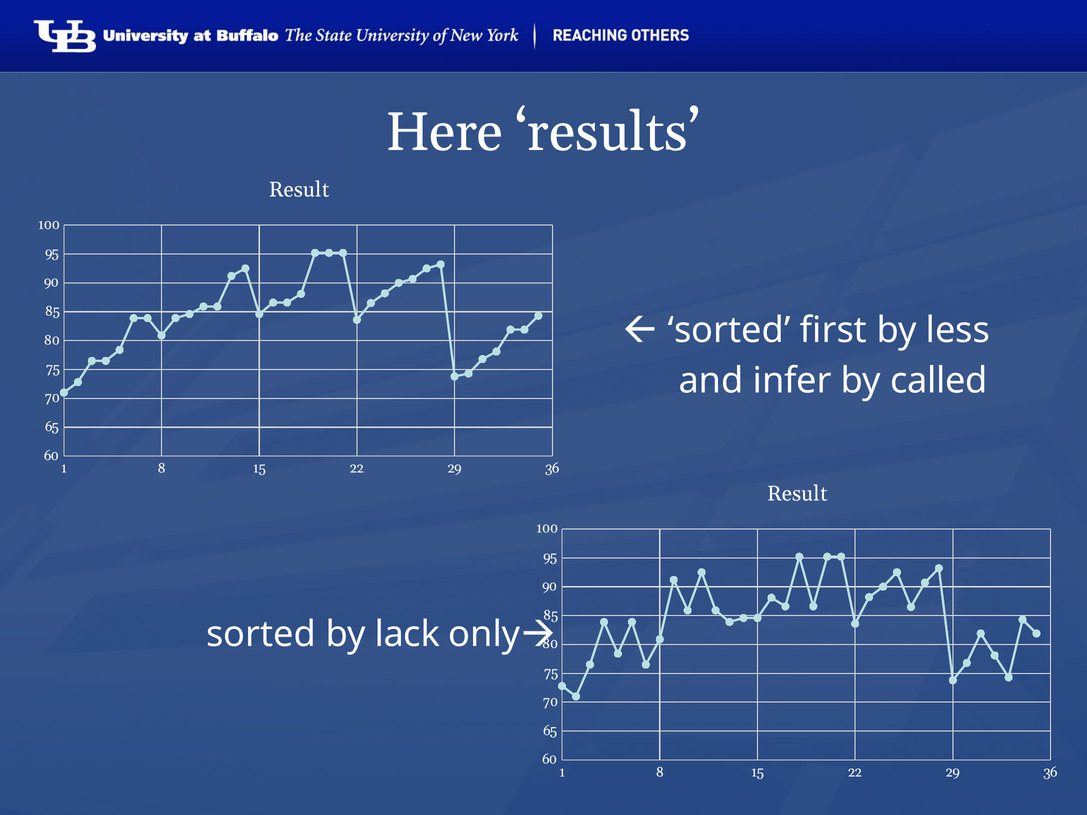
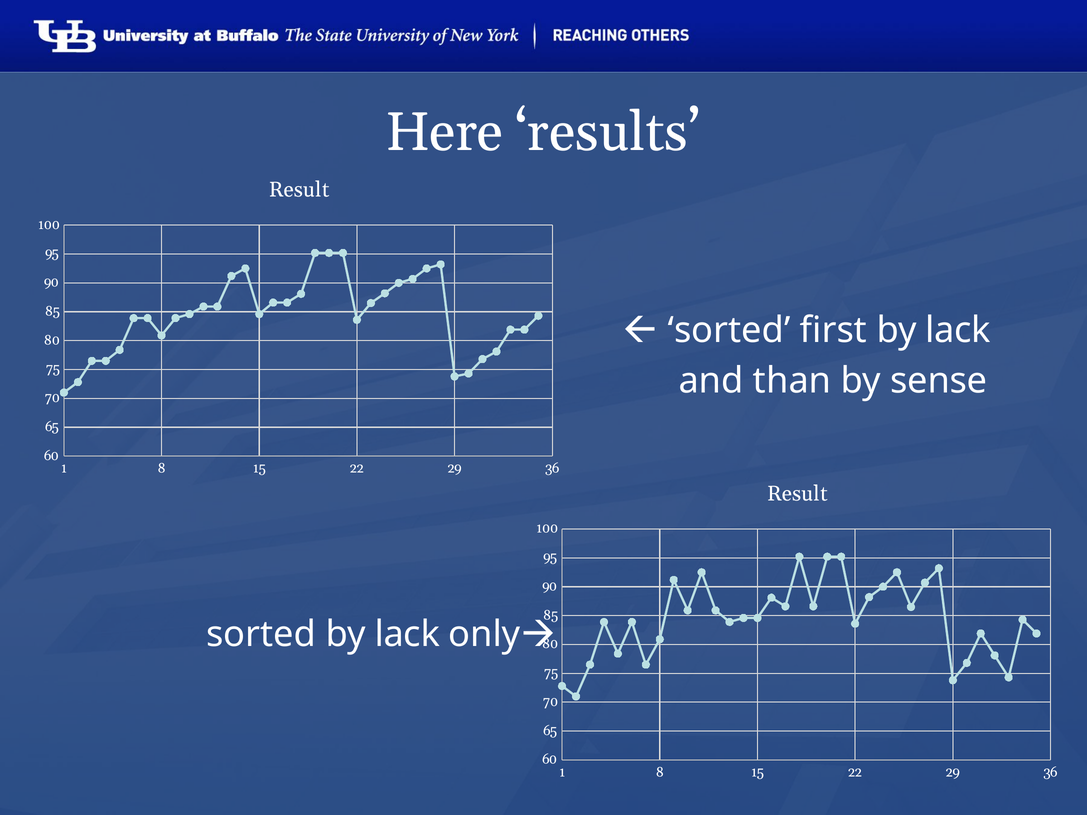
first by less: less -> lack
infer: infer -> than
called: called -> sense
